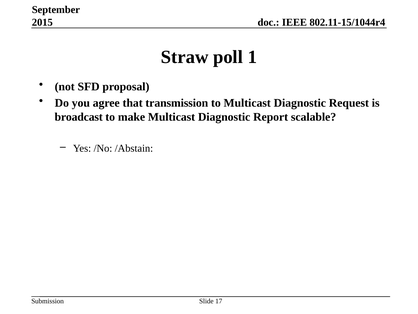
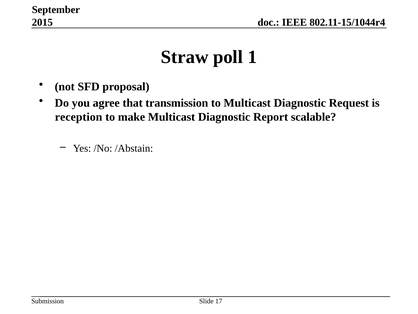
broadcast: broadcast -> reception
